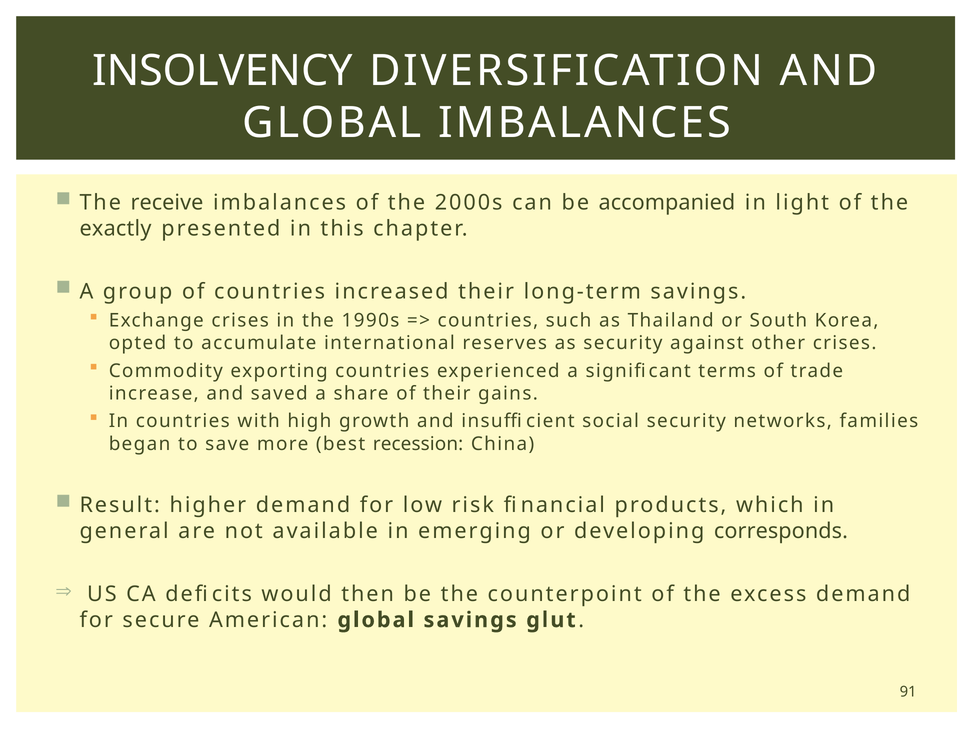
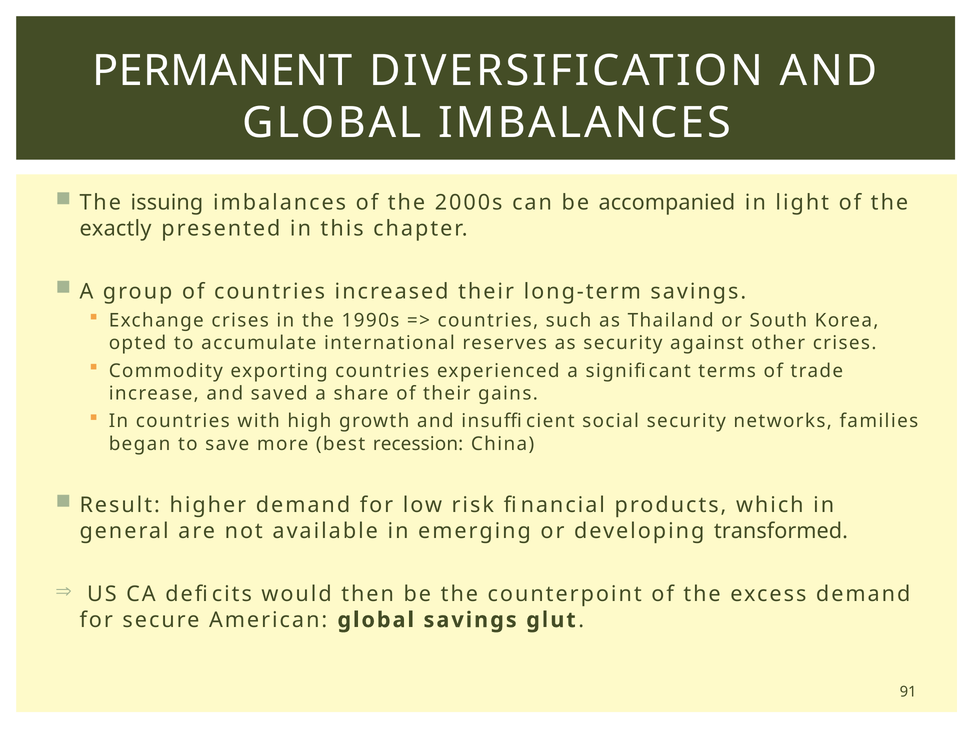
INSOLVENCY: INSOLVENCY -> PERMANENT
receive: receive -> issuing
corresponds: corresponds -> transformed
